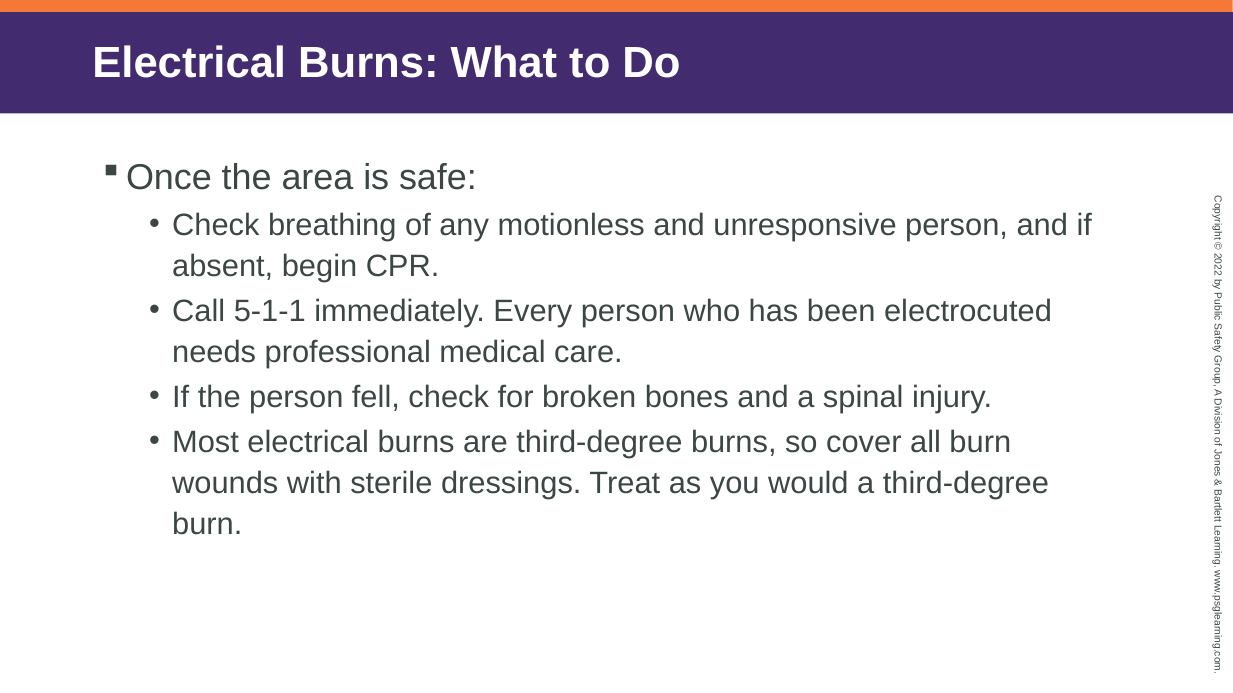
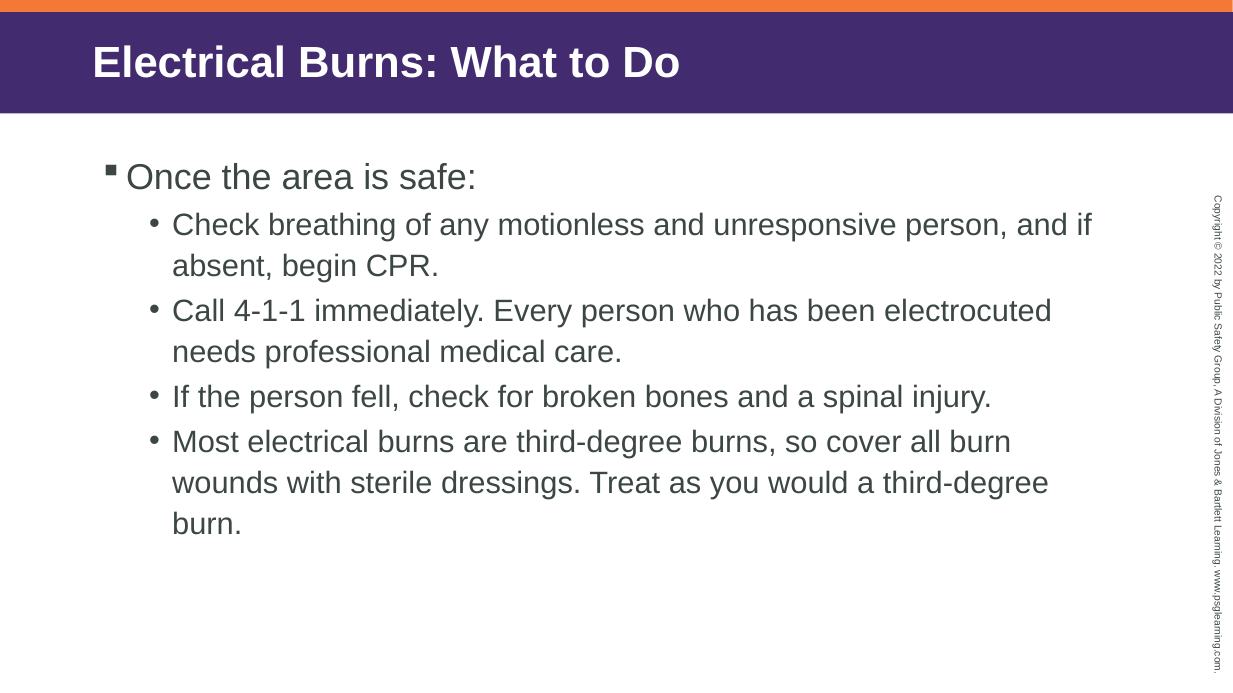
5-1-1: 5-1-1 -> 4-1-1
